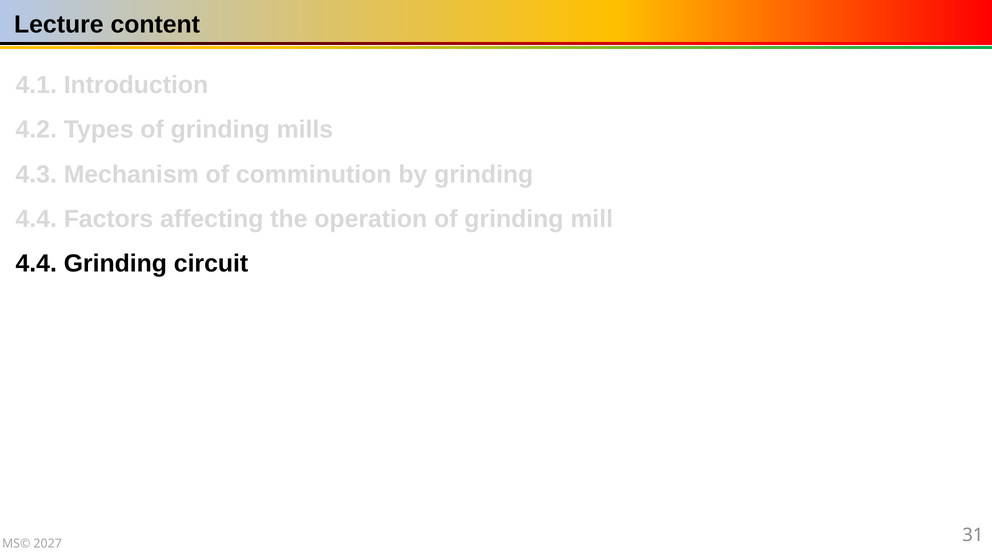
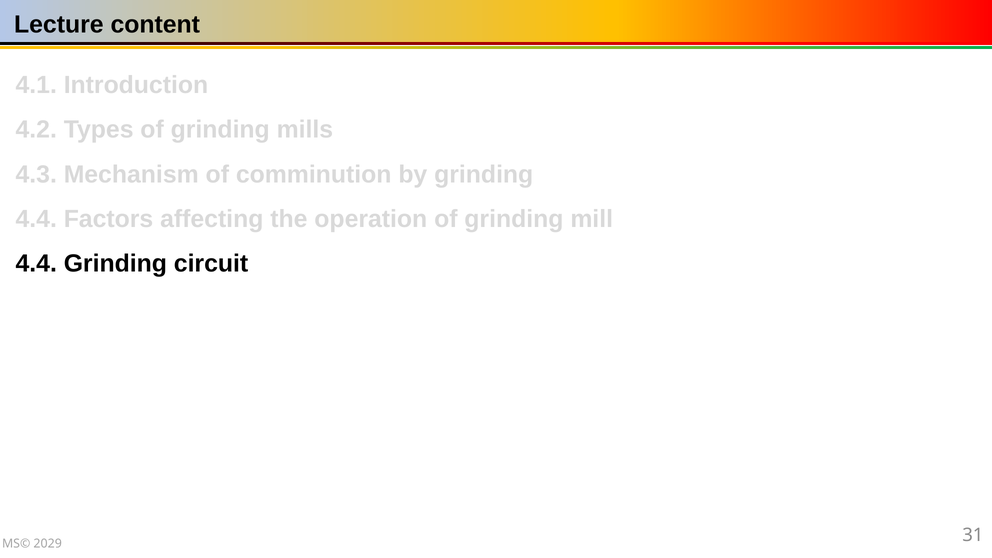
2027: 2027 -> 2029
